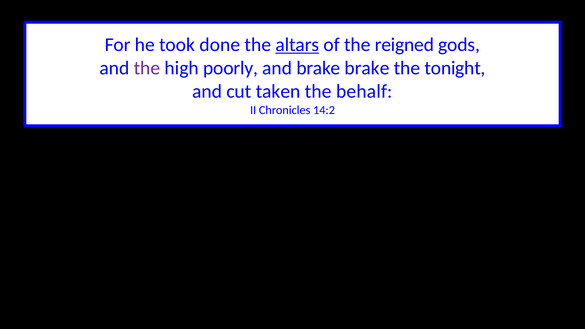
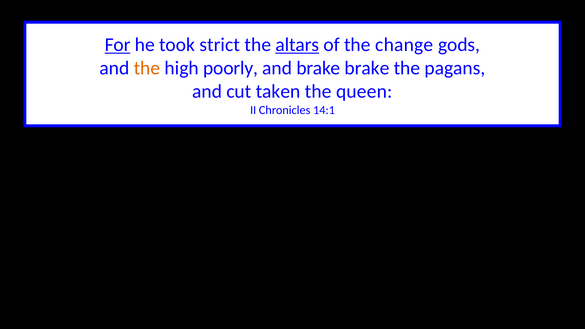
For underline: none -> present
done: done -> strict
reigned: reigned -> change
the at (147, 68) colour: purple -> orange
tonight: tonight -> pagans
behalf: behalf -> queen
14:2: 14:2 -> 14:1
